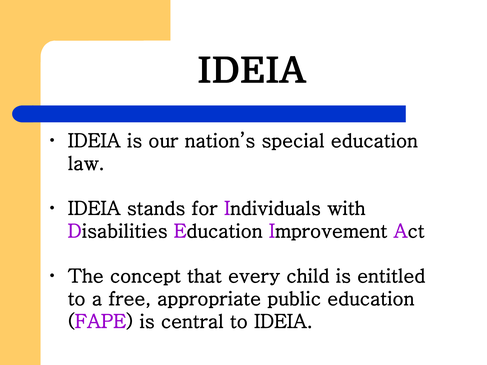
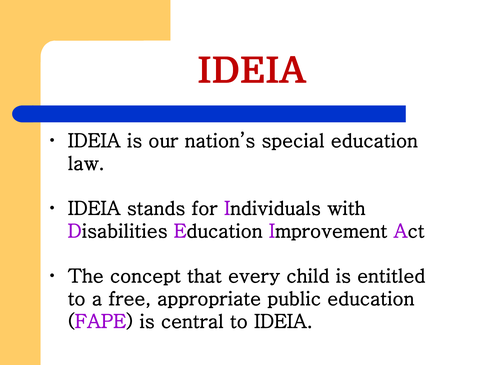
IDEIA at (252, 71) colour: black -> red
